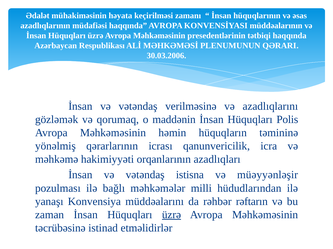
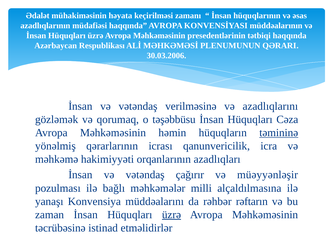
maddənin: maddənin -> təşəbbüsu
Polis: Polis -> Cəza
təmininə underline: none -> present
istisna: istisna -> çağırır
hüdudlarından: hüdudlarından -> alçaldılmasına
